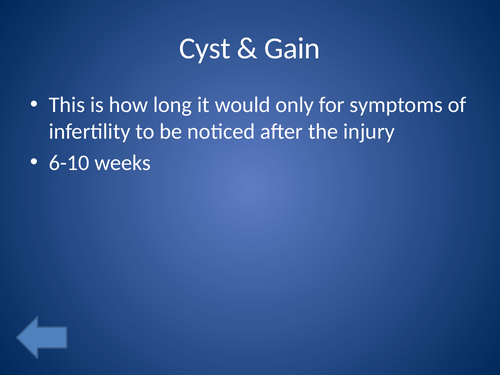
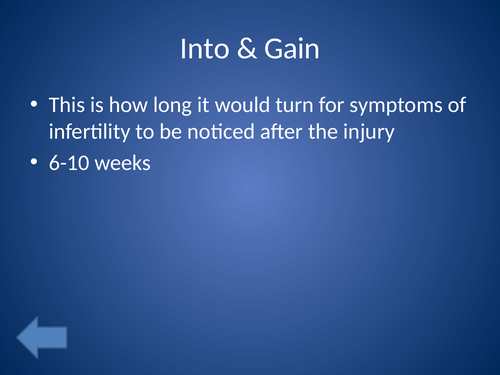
Cyst: Cyst -> Into
only: only -> turn
